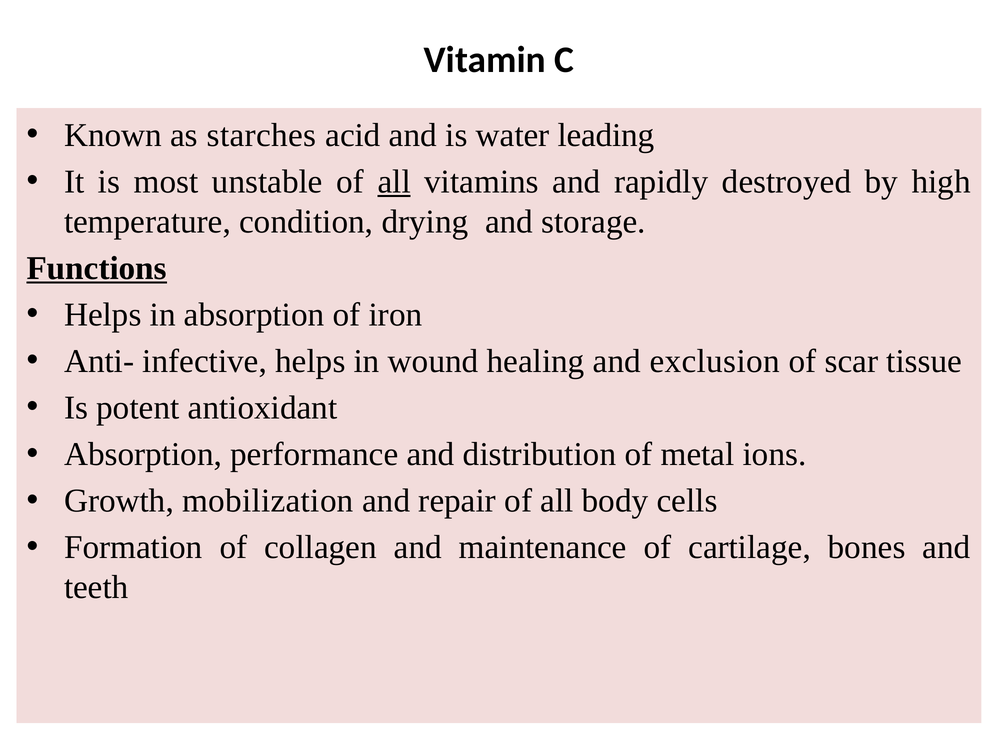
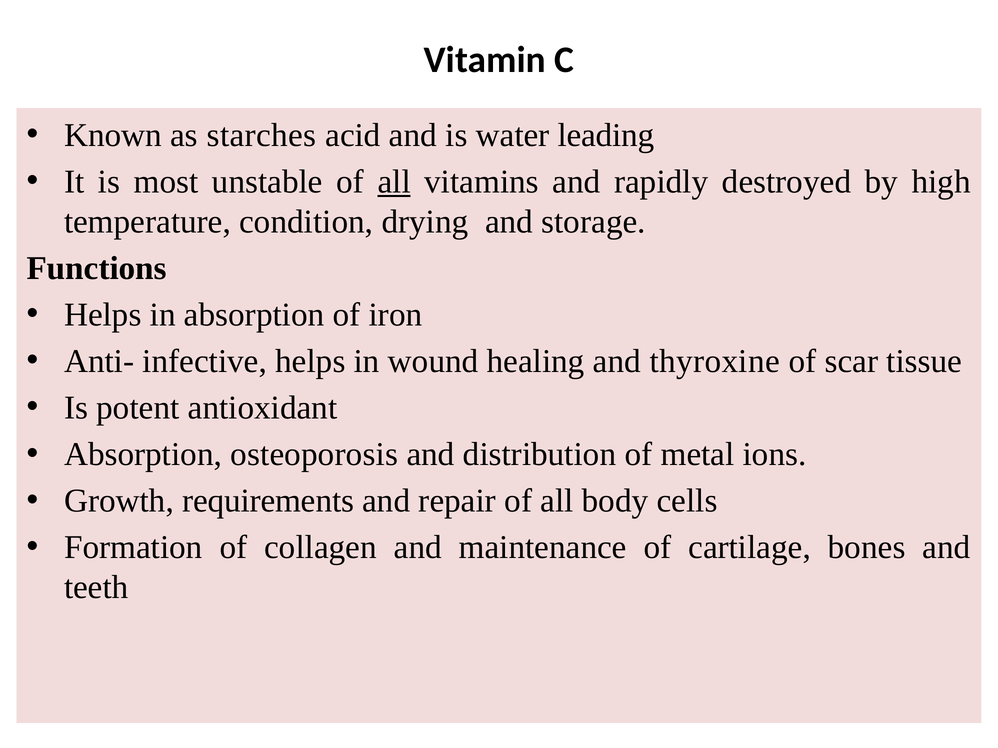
Functions underline: present -> none
exclusion: exclusion -> thyroxine
performance: performance -> osteoporosis
mobilization: mobilization -> requirements
